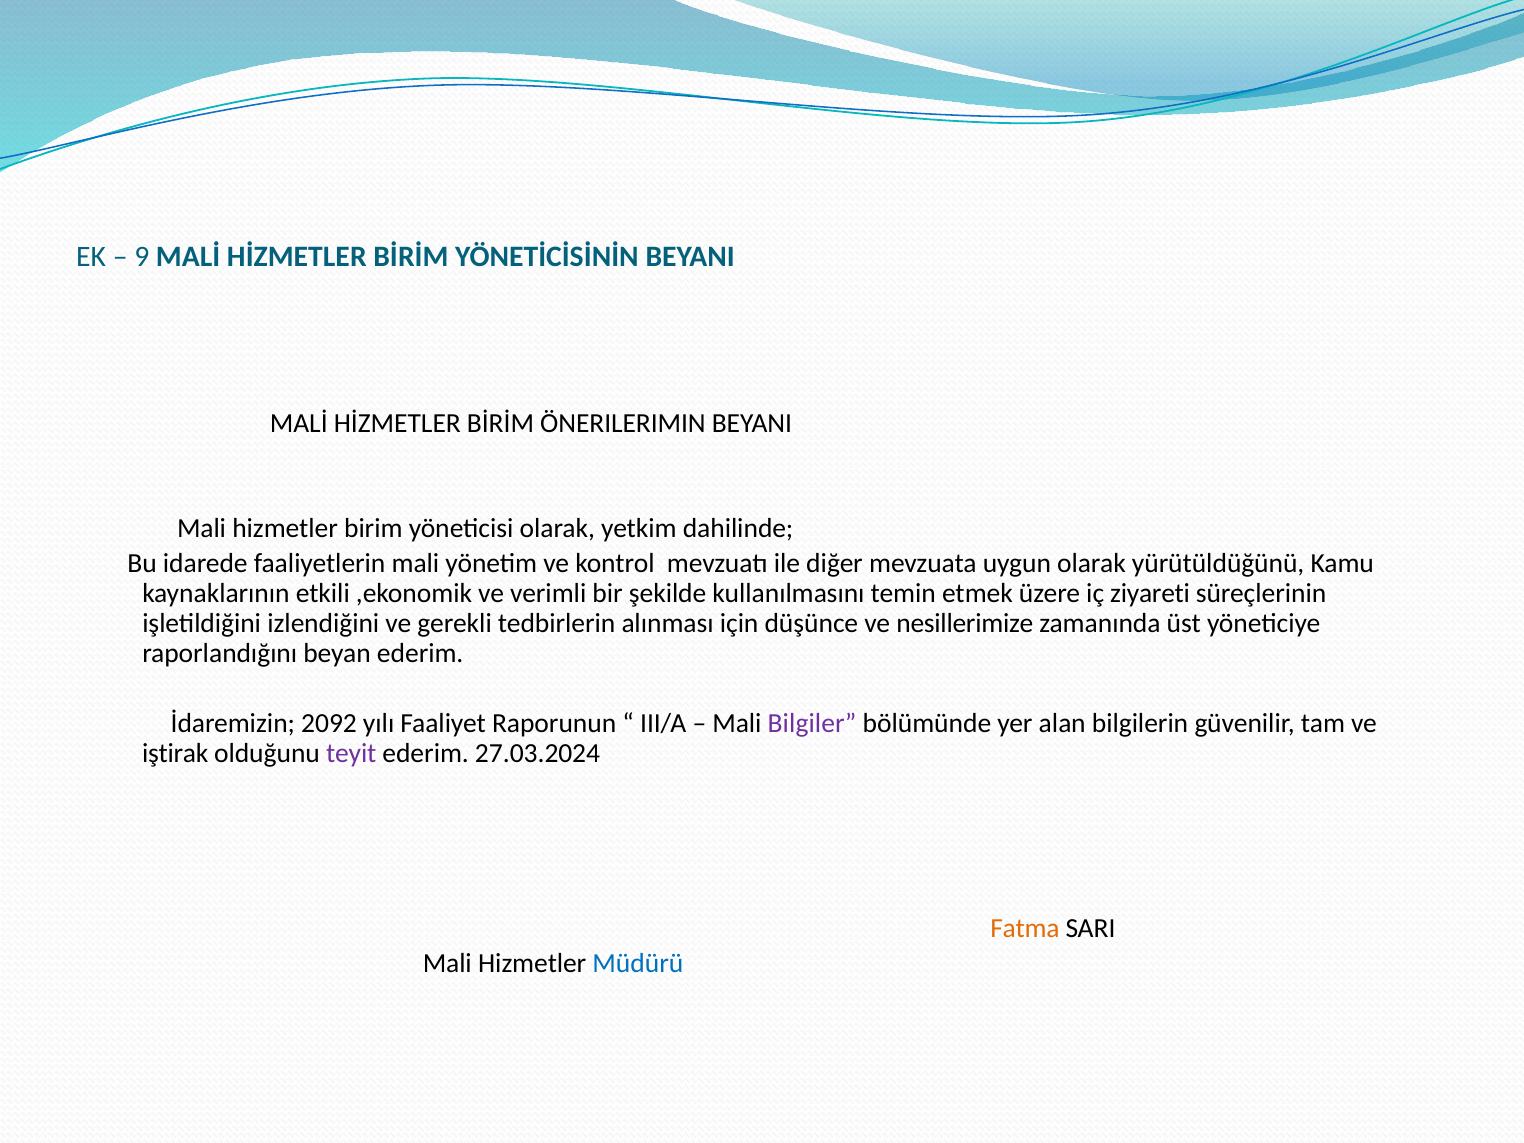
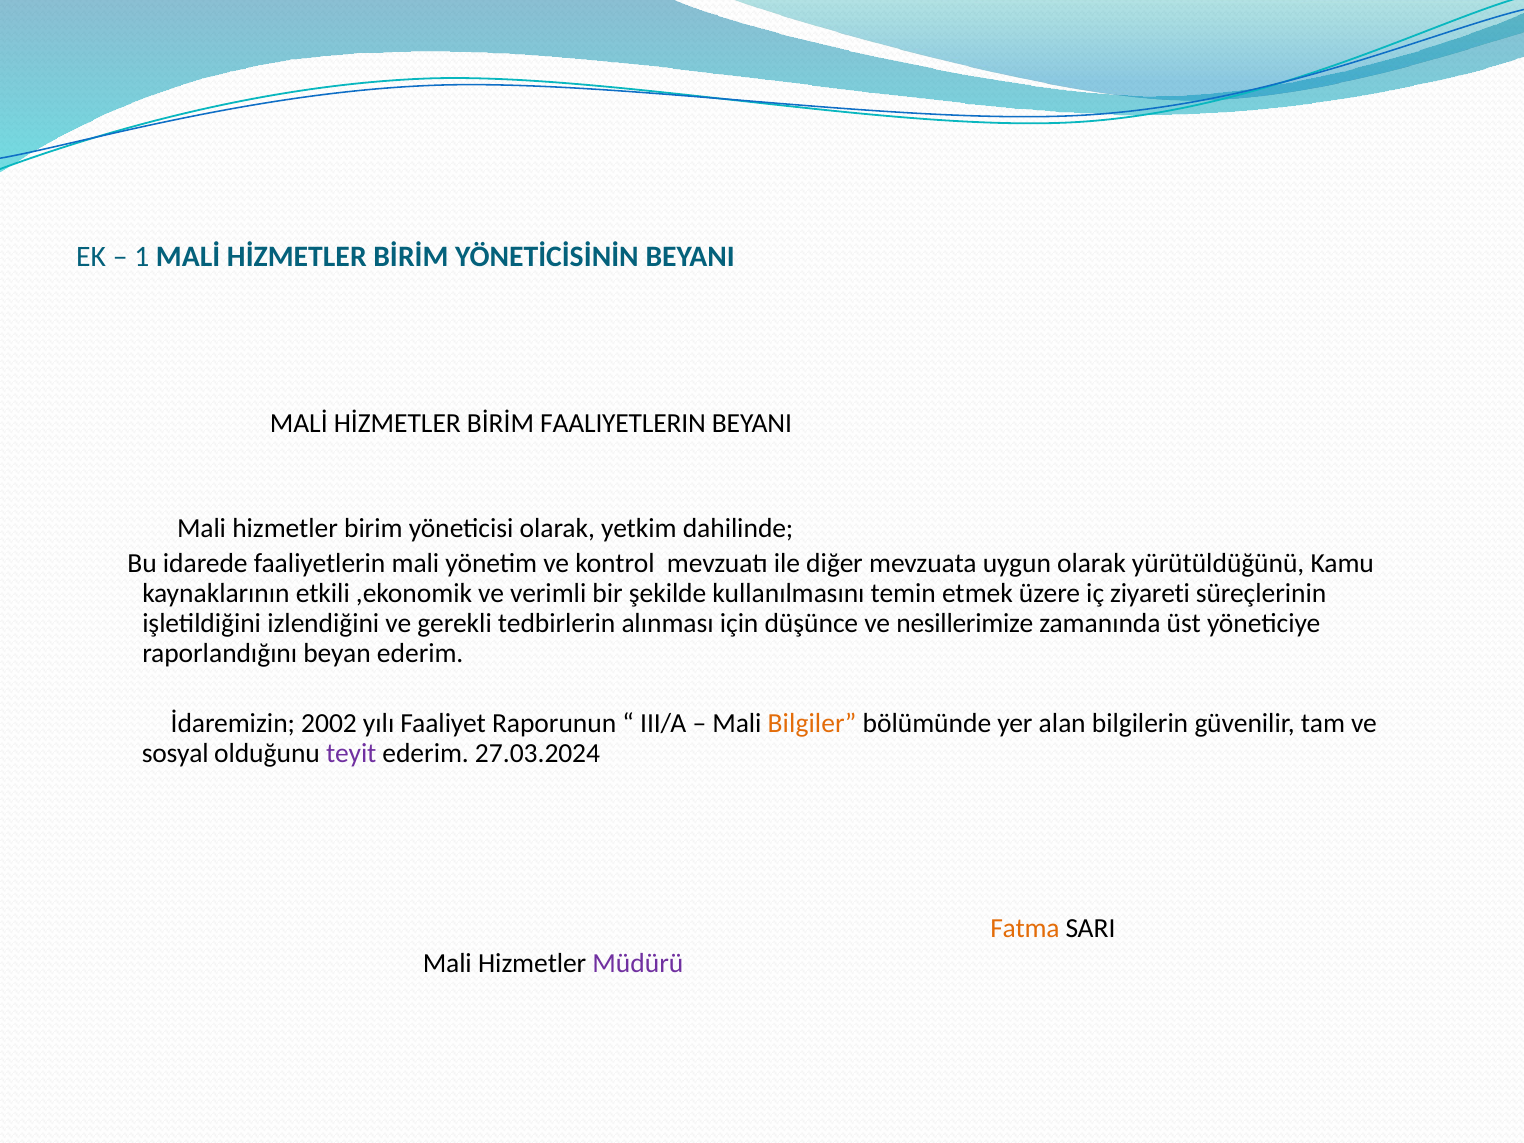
9: 9 -> 1
BİRİM ÖNERILERIMIN: ÖNERILERIMIN -> FAALIYETLERIN
2092: 2092 -> 2002
Bilgiler colour: purple -> orange
iştirak: iştirak -> sosyal
Müdürü colour: blue -> purple
